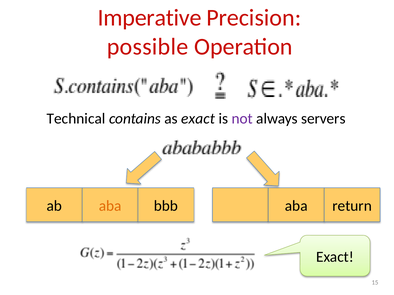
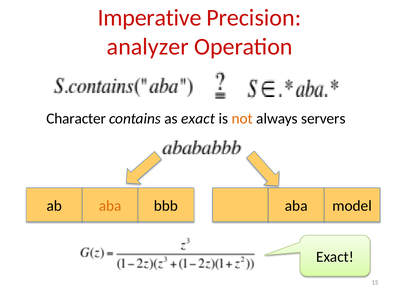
possible: possible -> analyzer
Technical: Technical -> Character
not colour: purple -> orange
return: return -> model
